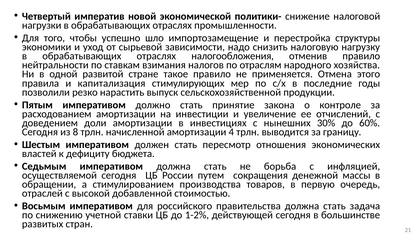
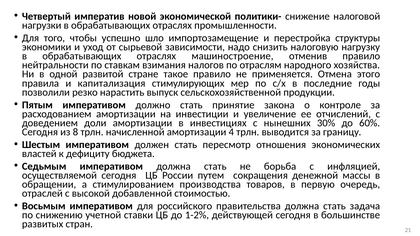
налогообложения: налогообложения -> машиностроение
